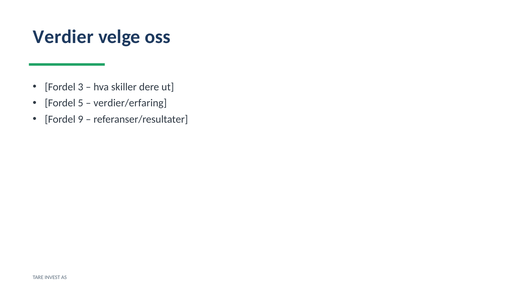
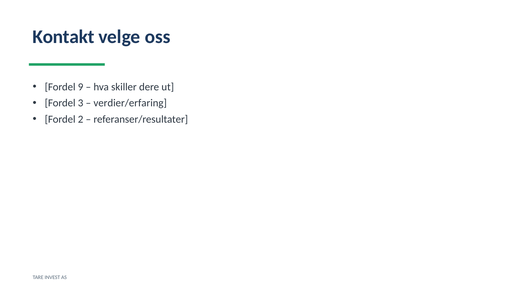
Verdier: Verdier -> Kontakt
3: 3 -> 9
5: 5 -> 3
9: 9 -> 2
